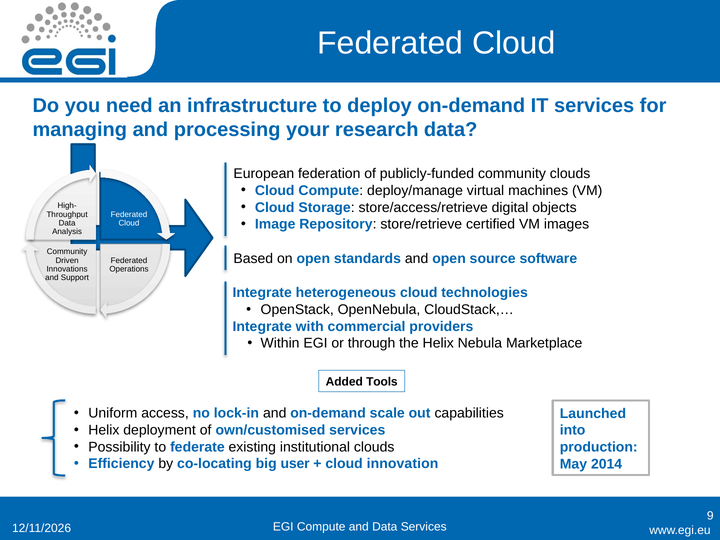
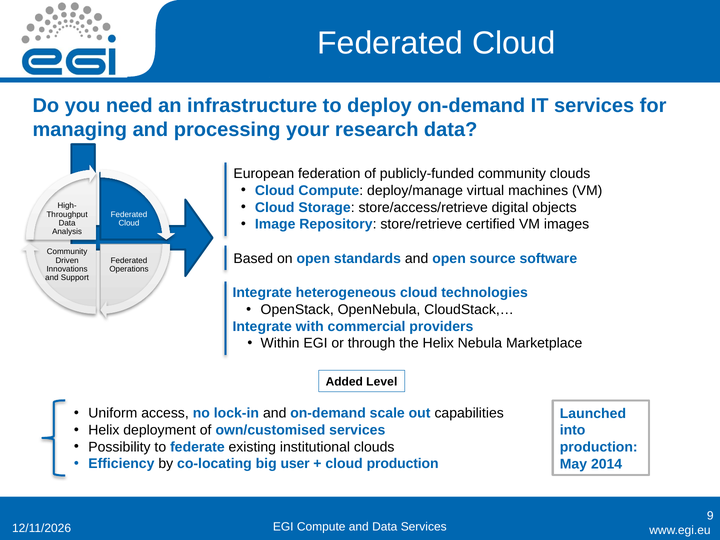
Tools: Tools -> Level
cloud innovation: innovation -> production
